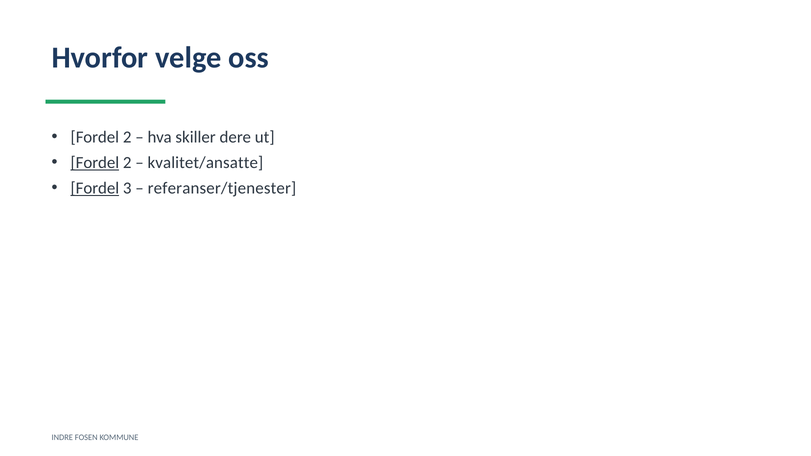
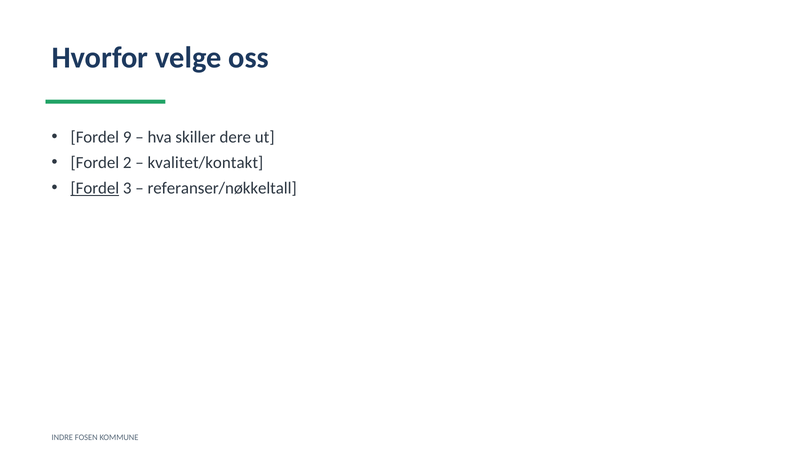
2 at (127, 137): 2 -> 9
Fordel at (95, 163) underline: present -> none
kvalitet/ansatte: kvalitet/ansatte -> kvalitet/kontakt
referanser/tjenester: referanser/tjenester -> referanser/nøkkeltall
